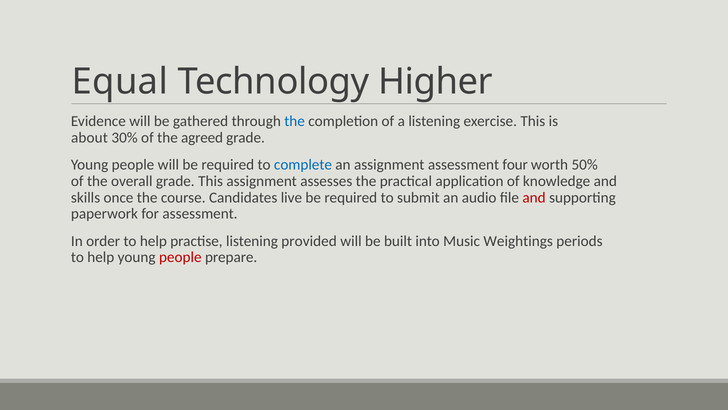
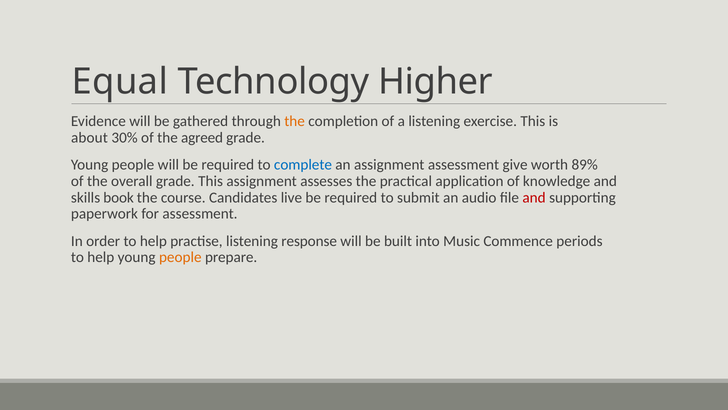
the at (295, 121) colour: blue -> orange
four: four -> give
50%: 50% -> 89%
once: once -> book
provided: provided -> response
Weightings: Weightings -> Commence
people at (180, 257) colour: red -> orange
